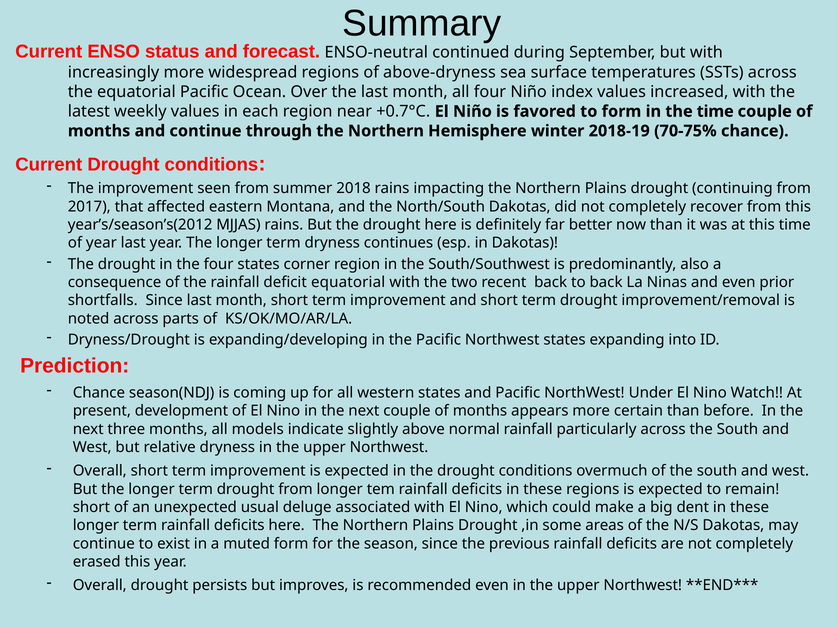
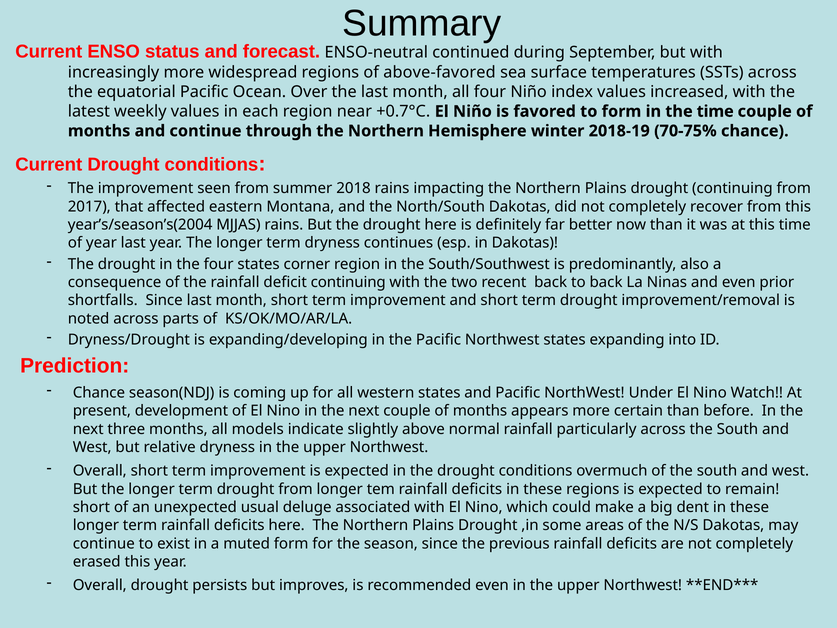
above-dryness: above-dryness -> above-favored
year’s/season’s(2012: year’s/season’s(2012 -> year’s/season’s(2004
deficit equatorial: equatorial -> continuing
